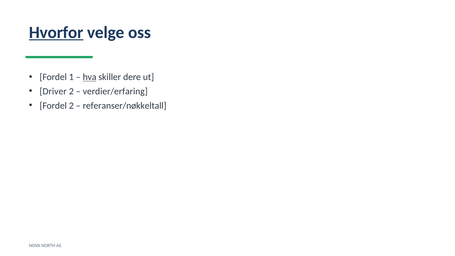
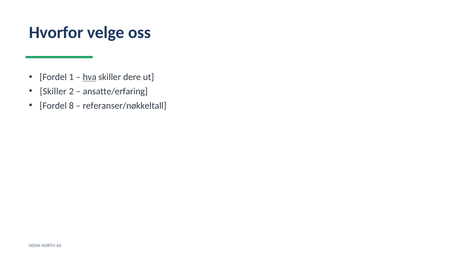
Hvorfor underline: present -> none
Driver at (53, 91): Driver -> Skiller
verdier/erfaring: verdier/erfaring -> ansatte/erfaring
Fordel 2: 2 -> 8
